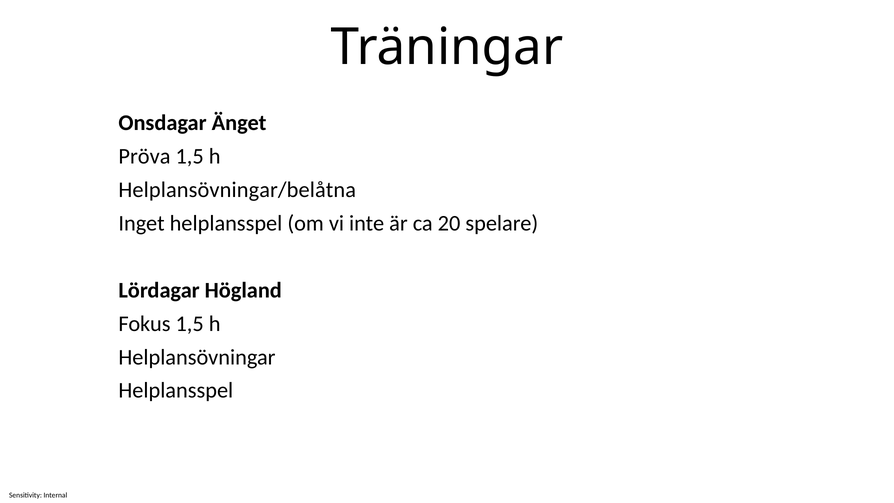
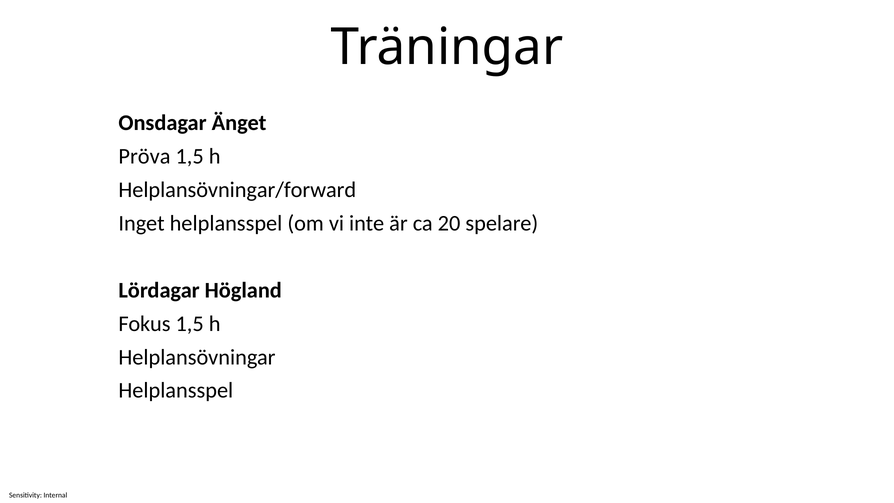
Helplansövningar/belåtna: Helplansövningar/belåtna -> Helplansövningar/forward
